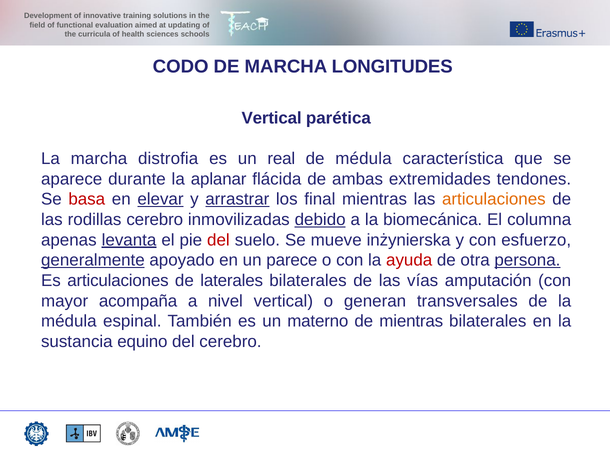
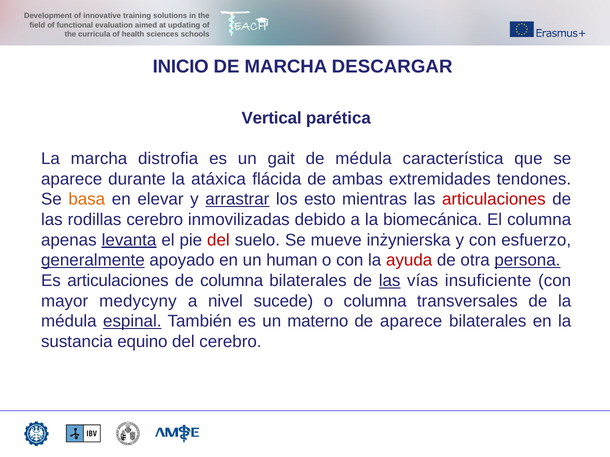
CODO: CODO -> INICIO
LONGITUDES: LONGITUDES -> DESCARGAR
real: real -> gait
aplanar: aplanar -> atáxica
basa colour: red -> orange
elevar underline: present -> none
final: final -> esto
articulaciones at (494, 200) colour: orange -> red
debido underline: present -> none
parece: parece -> human
de laterales: laterales -> columna
las at (390, 281) underline: none -> present
amputación: amputación -> insuficiente
acompaña: acompaña -> medycyny
nivel vertical: vertical -> sucede
o generan: generan -> columna
espinal underline: none -> present
de mientras: mientras -> aparece
